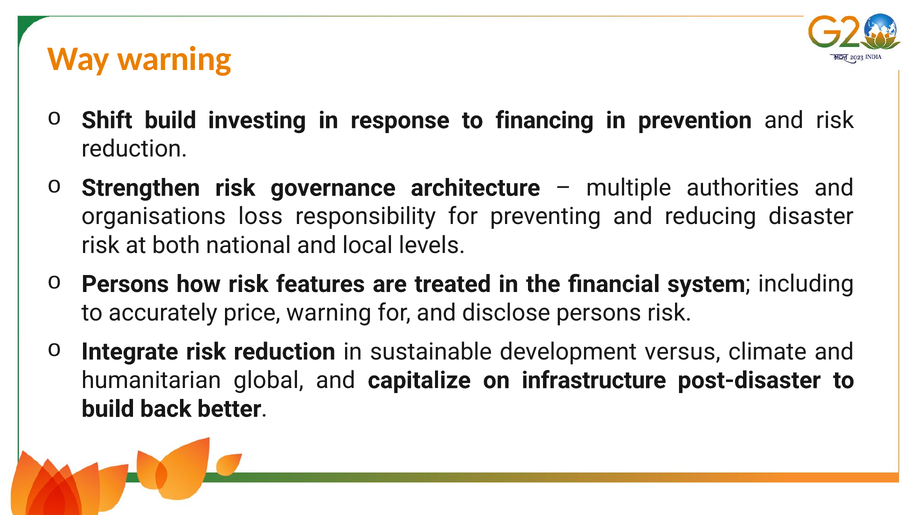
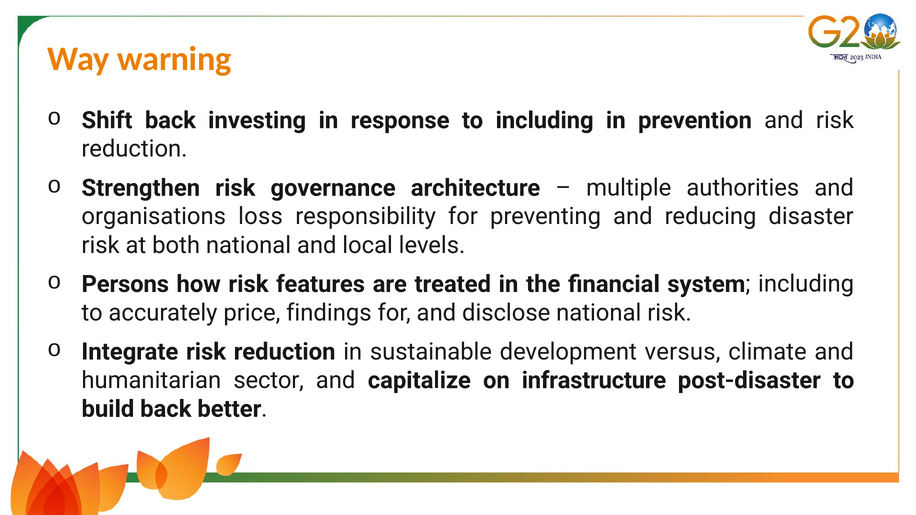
Shift build: build -> back
to financing: financing -> including
price warning: warning -> findings
disclose persons: persons -> national
global: global -> sector
